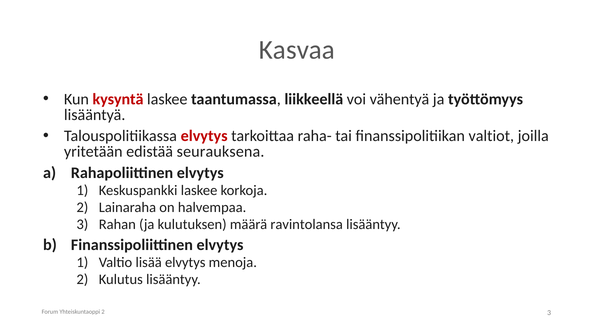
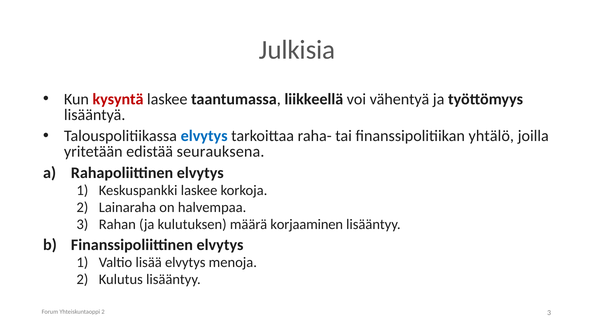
Kasvaa: Kasvaa -> Julkisia
elvytys at (204, 136) colour: red -> blue
valtiot: valtiot -> yhtälö
ravintolansa: ravintolansa -> korjaaminen
